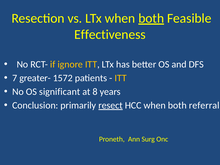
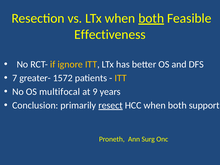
significant: significant -> multifocal
8: 8 -> 9
referral: referral -> support
